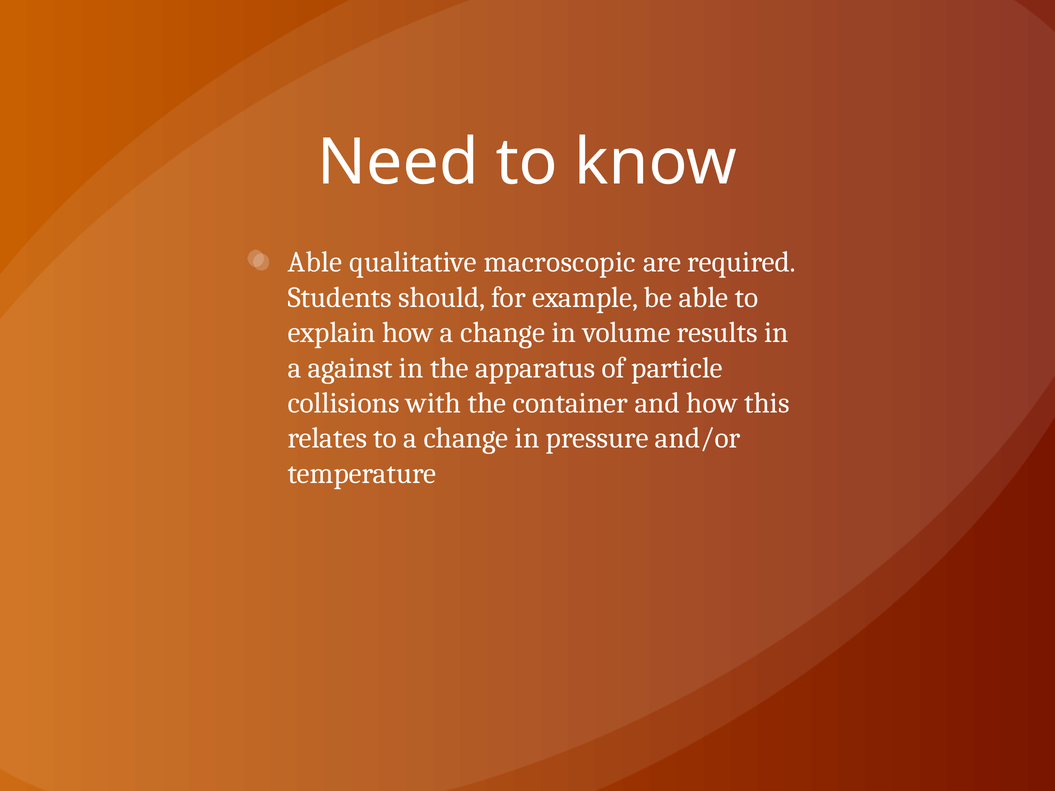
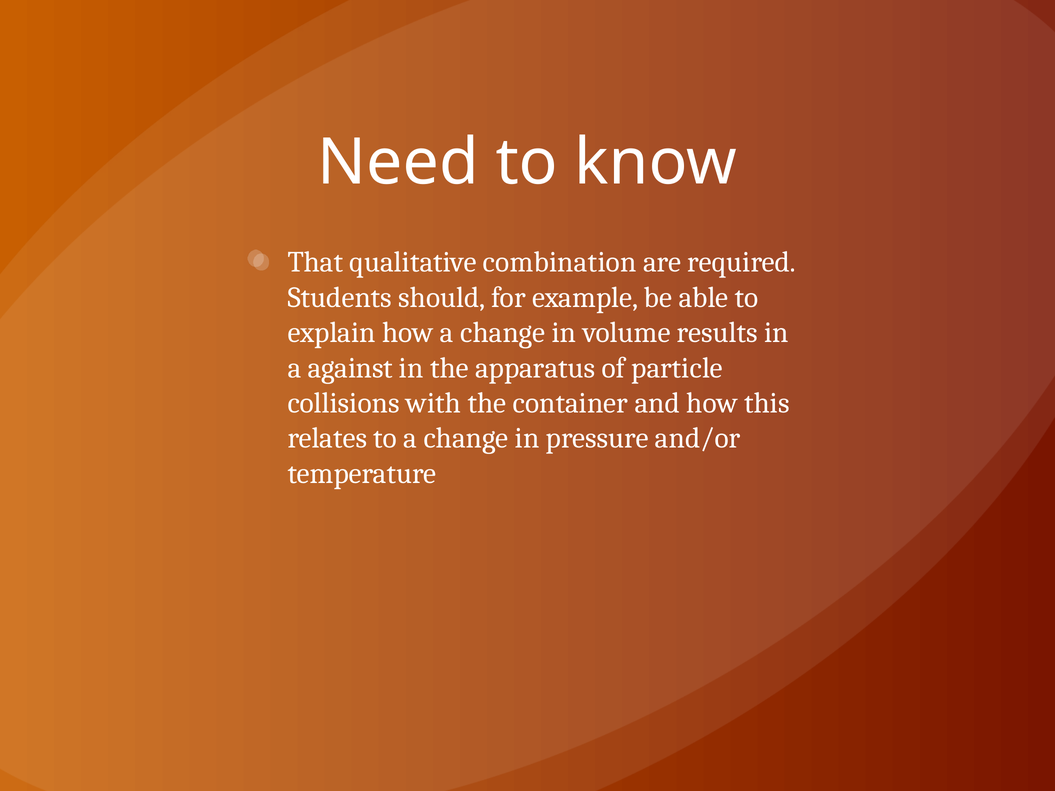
Able at (315, 262): Able -> That
macroscopic: macroscopic -> combination
